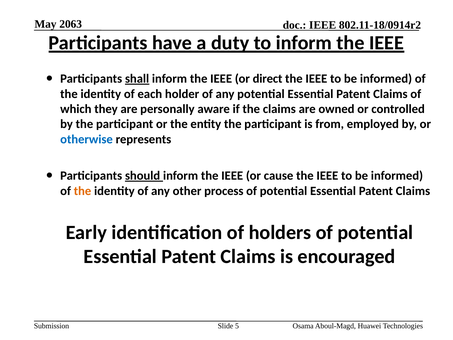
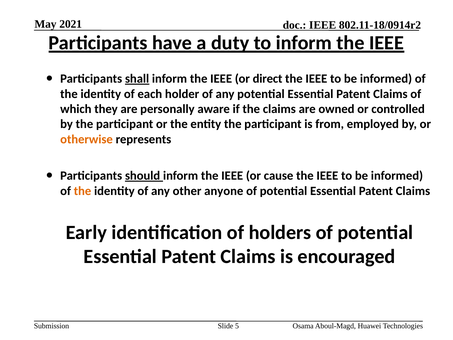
2063: 2063 -> 2021
otherwise colour: blue -> orange
process: process -> anyone
